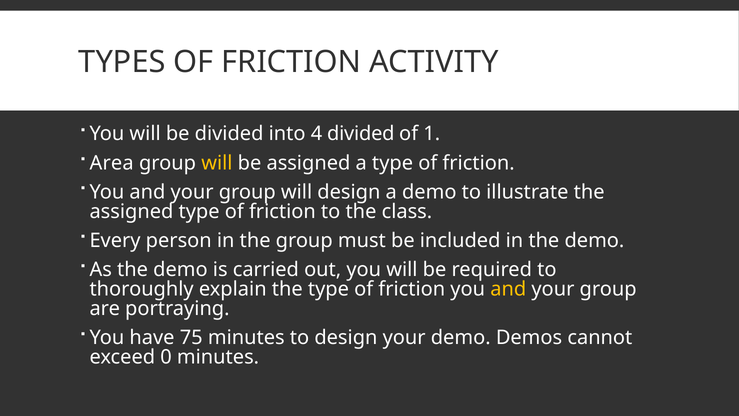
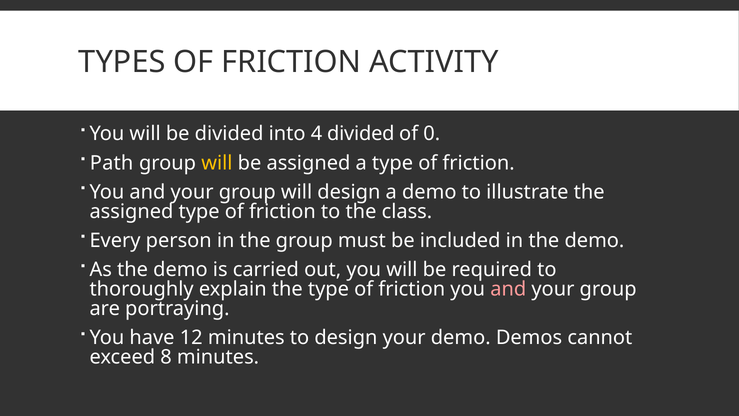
1: 1 -> 0
Area: Area -> Path
and at (508, 289) colour: yellow -> pink
75: 75 -> 12
0: 0 -> 8
